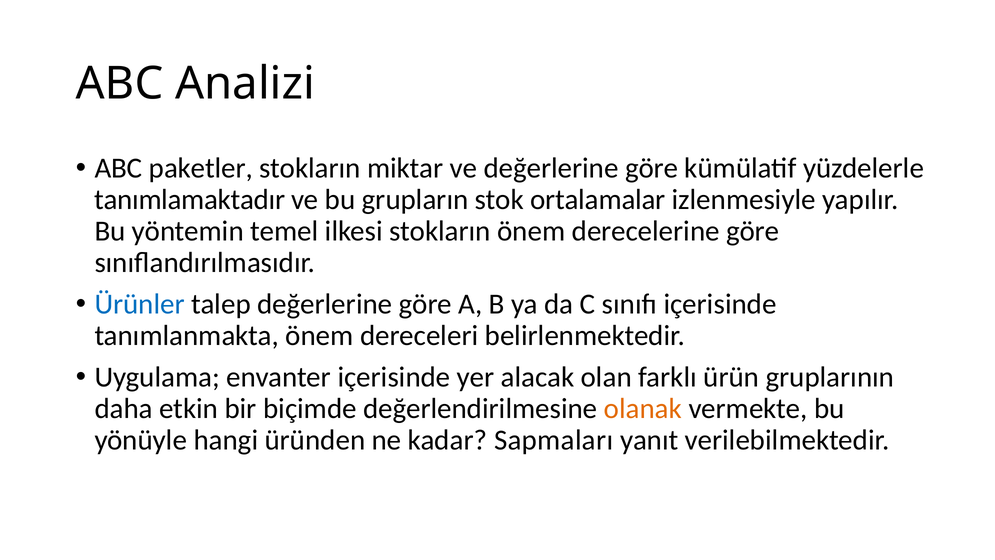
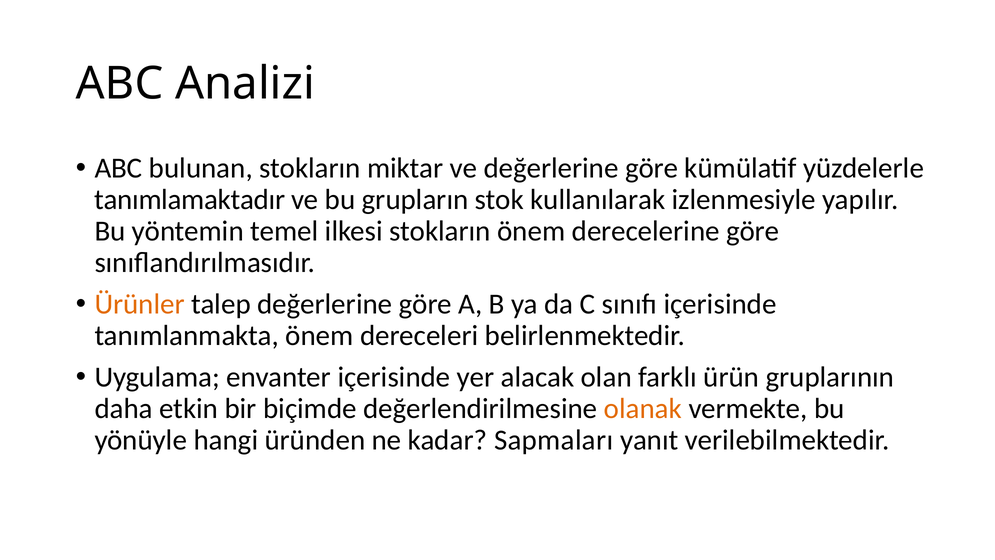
paketler: paketler -> bulunan
ortalamalar: ortalamalar -> kullanılarak
Ürünler colour: blue -> orange
